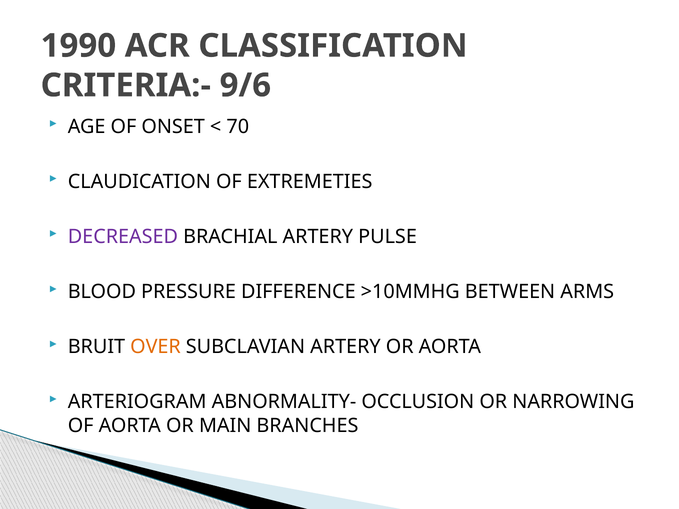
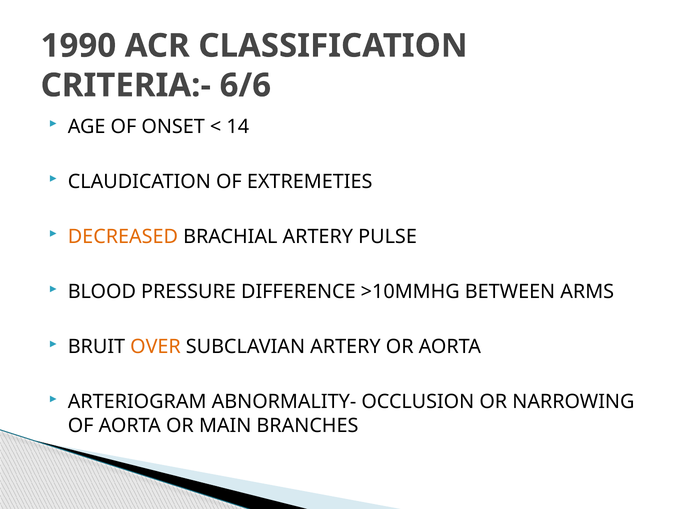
9/6: 9/6 -> 6/6
70: 70 -> 14
DECREASED colour: purple -> orange
